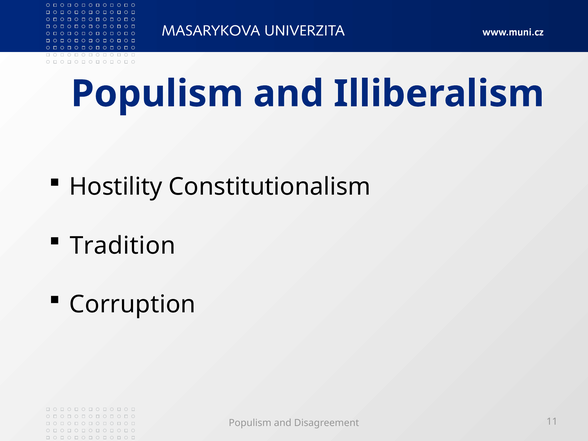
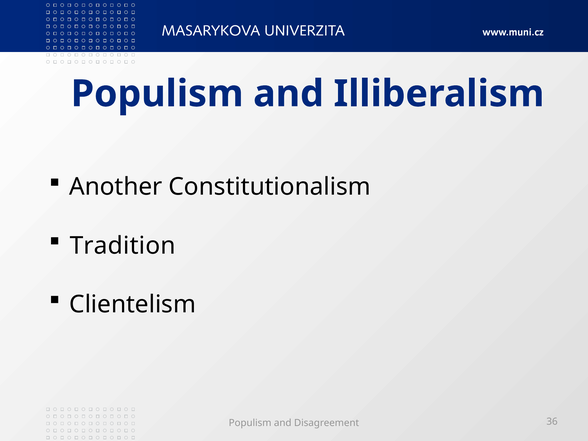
Hostility: Hostility -> Another
Corruption: Corruption -> Clientelism
11: 11 -> 36
